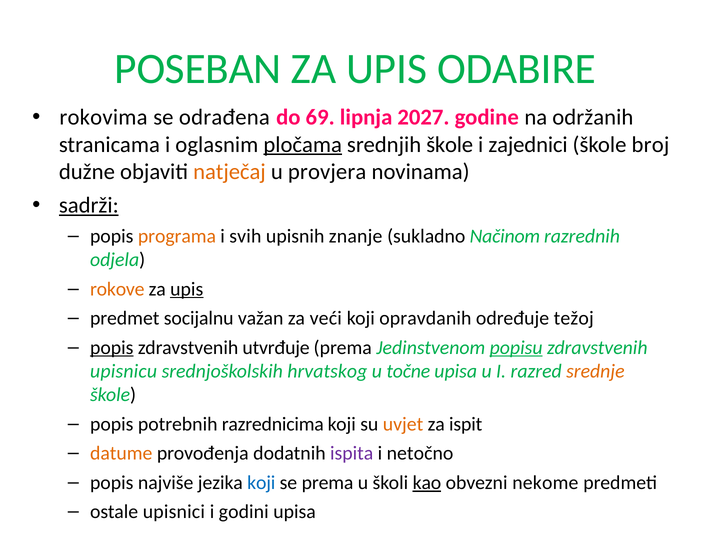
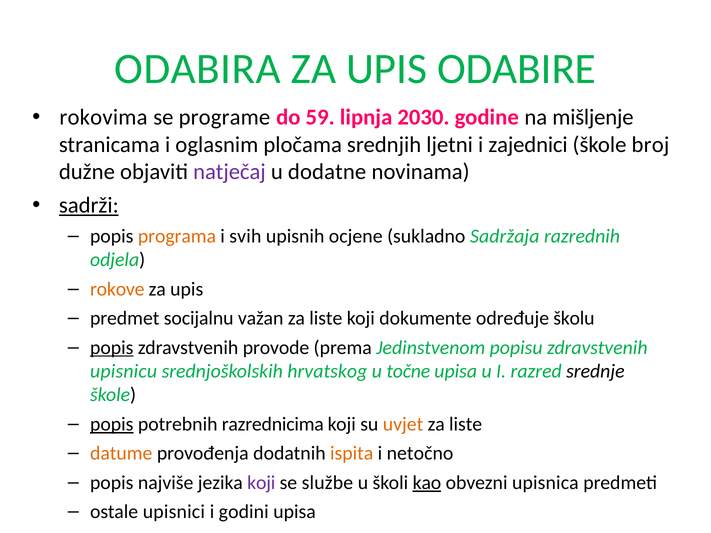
POSEBAN: POSEBAN -> ODABIRA
odrađena: odrađena -> programe
69: 69 -> 59
2027: 2027 -> 2030
održanih: održanih -> mišljenje
pločama underline: present -> none
srednjih škole: škole -> ljetni
natječaj colour: orange -> purple
provjera: provjera -> dodatne
znanje: znanje -> ocjene
Načinom: Načinom -> Sadržaja
upis at (187, 289) underline: present -> none
važan za veći: veći -> liste
opravdanih: opravdanih -> dokumente
težoj: težoj -> školu
utvrđuje: utvrđuje -> provode
popisu underline: present -> none
srednje colour: orange -> black
popis at (112, 424) underline: none -> present
ispit at (466, 424): ispit -> liste
ispita colour: purple -> orange
koji at (261, 483) colour: blue -> purple
se prema: prema -> službe
nekome: nekome -> upisnica
